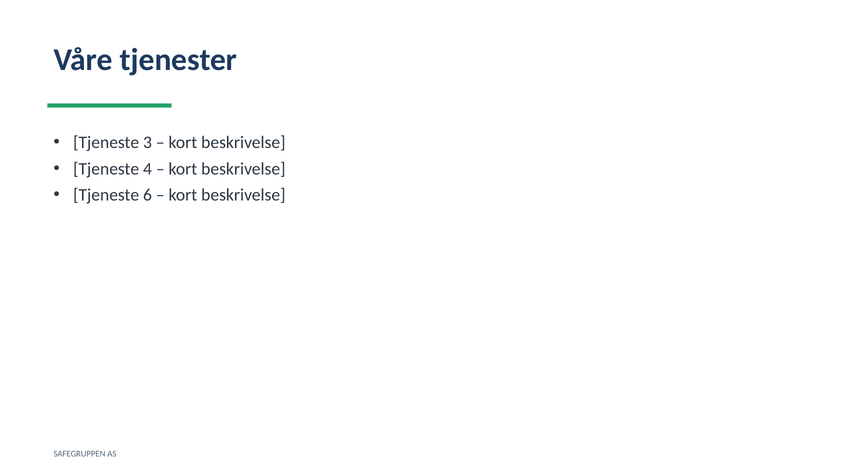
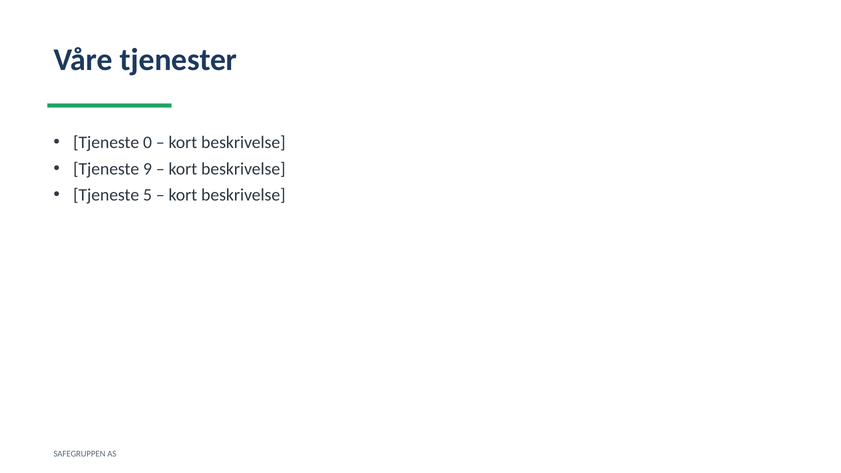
3: 3 -> 0
4: 4 -> 9
6: 6 -> 5
